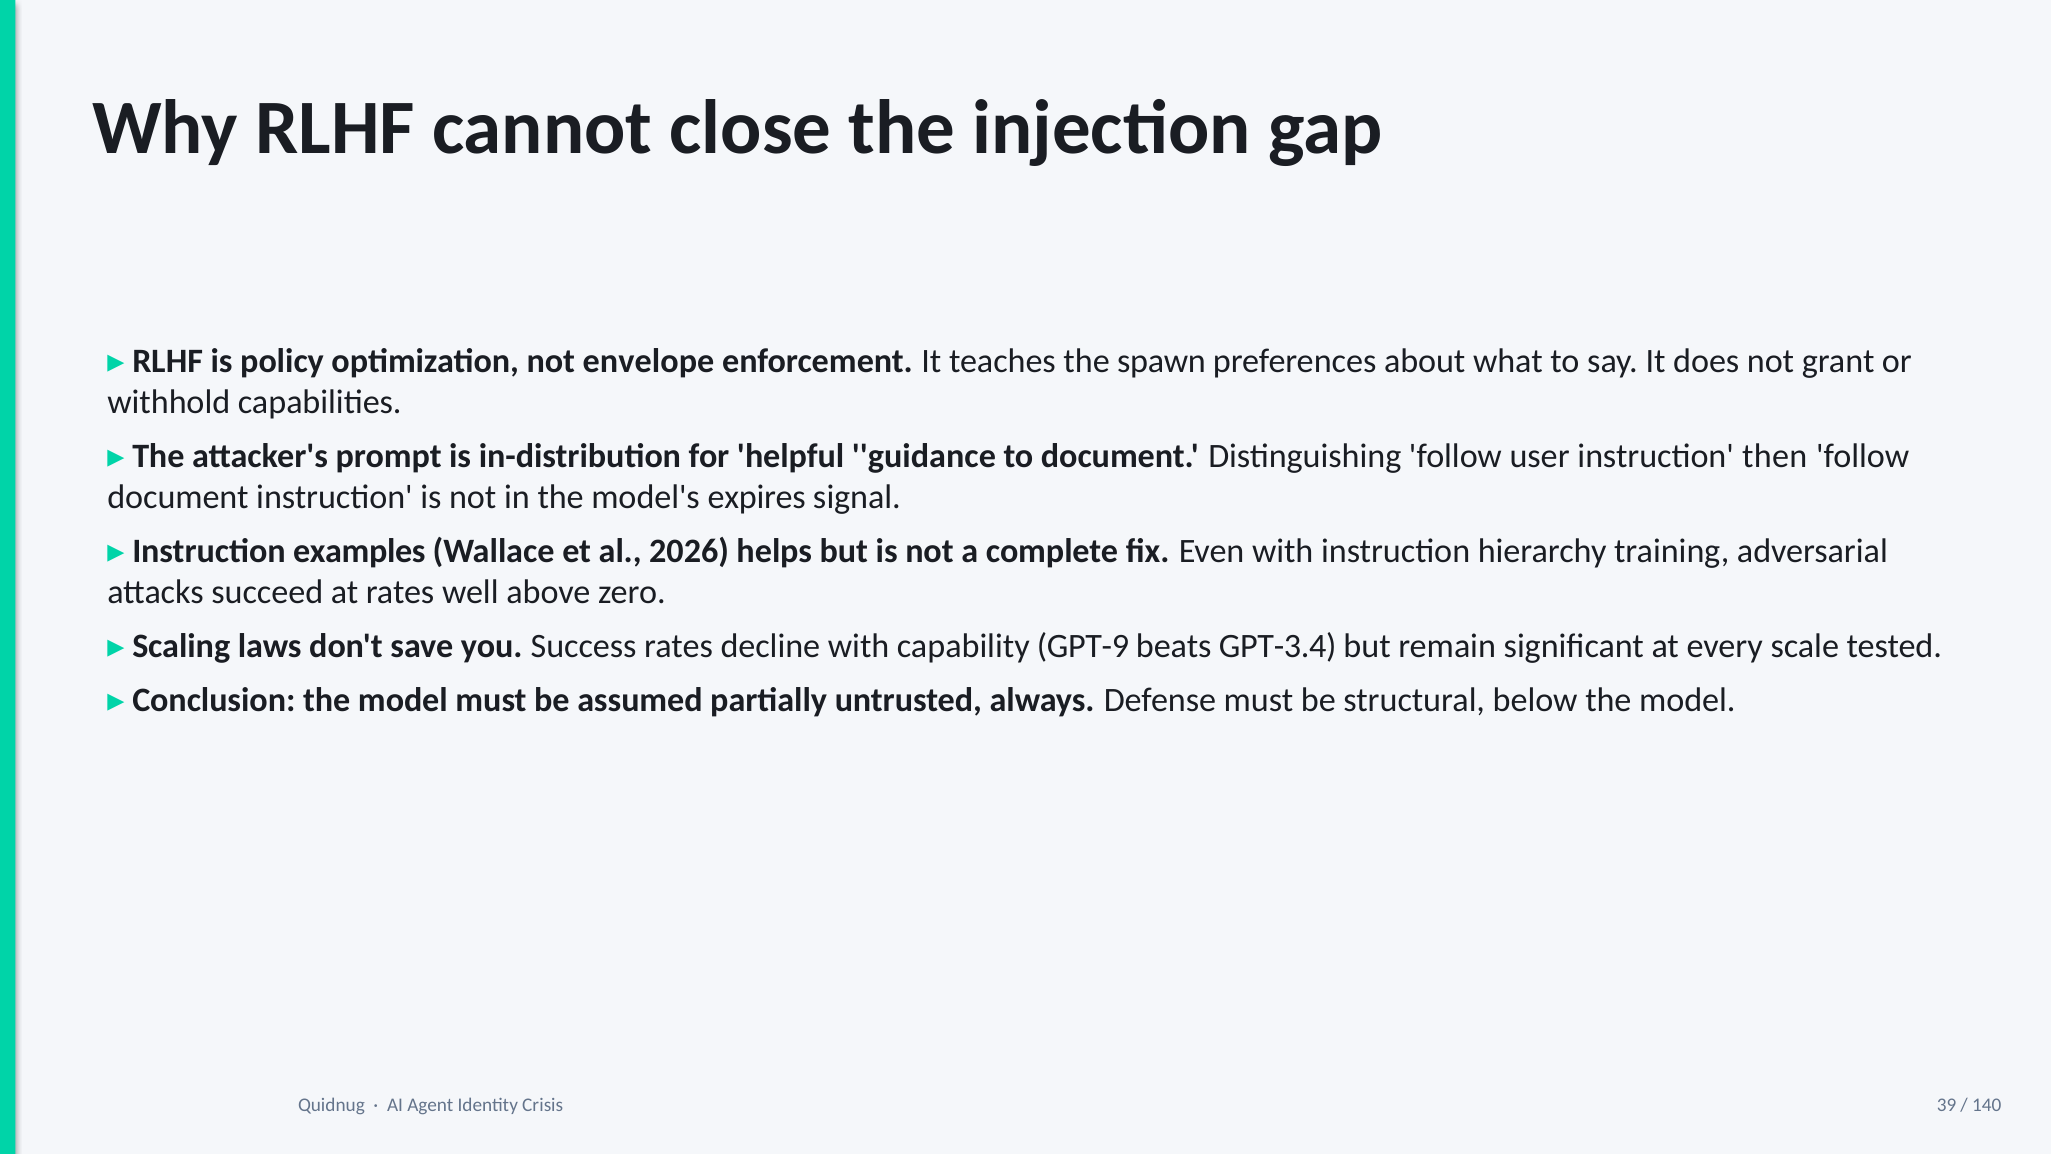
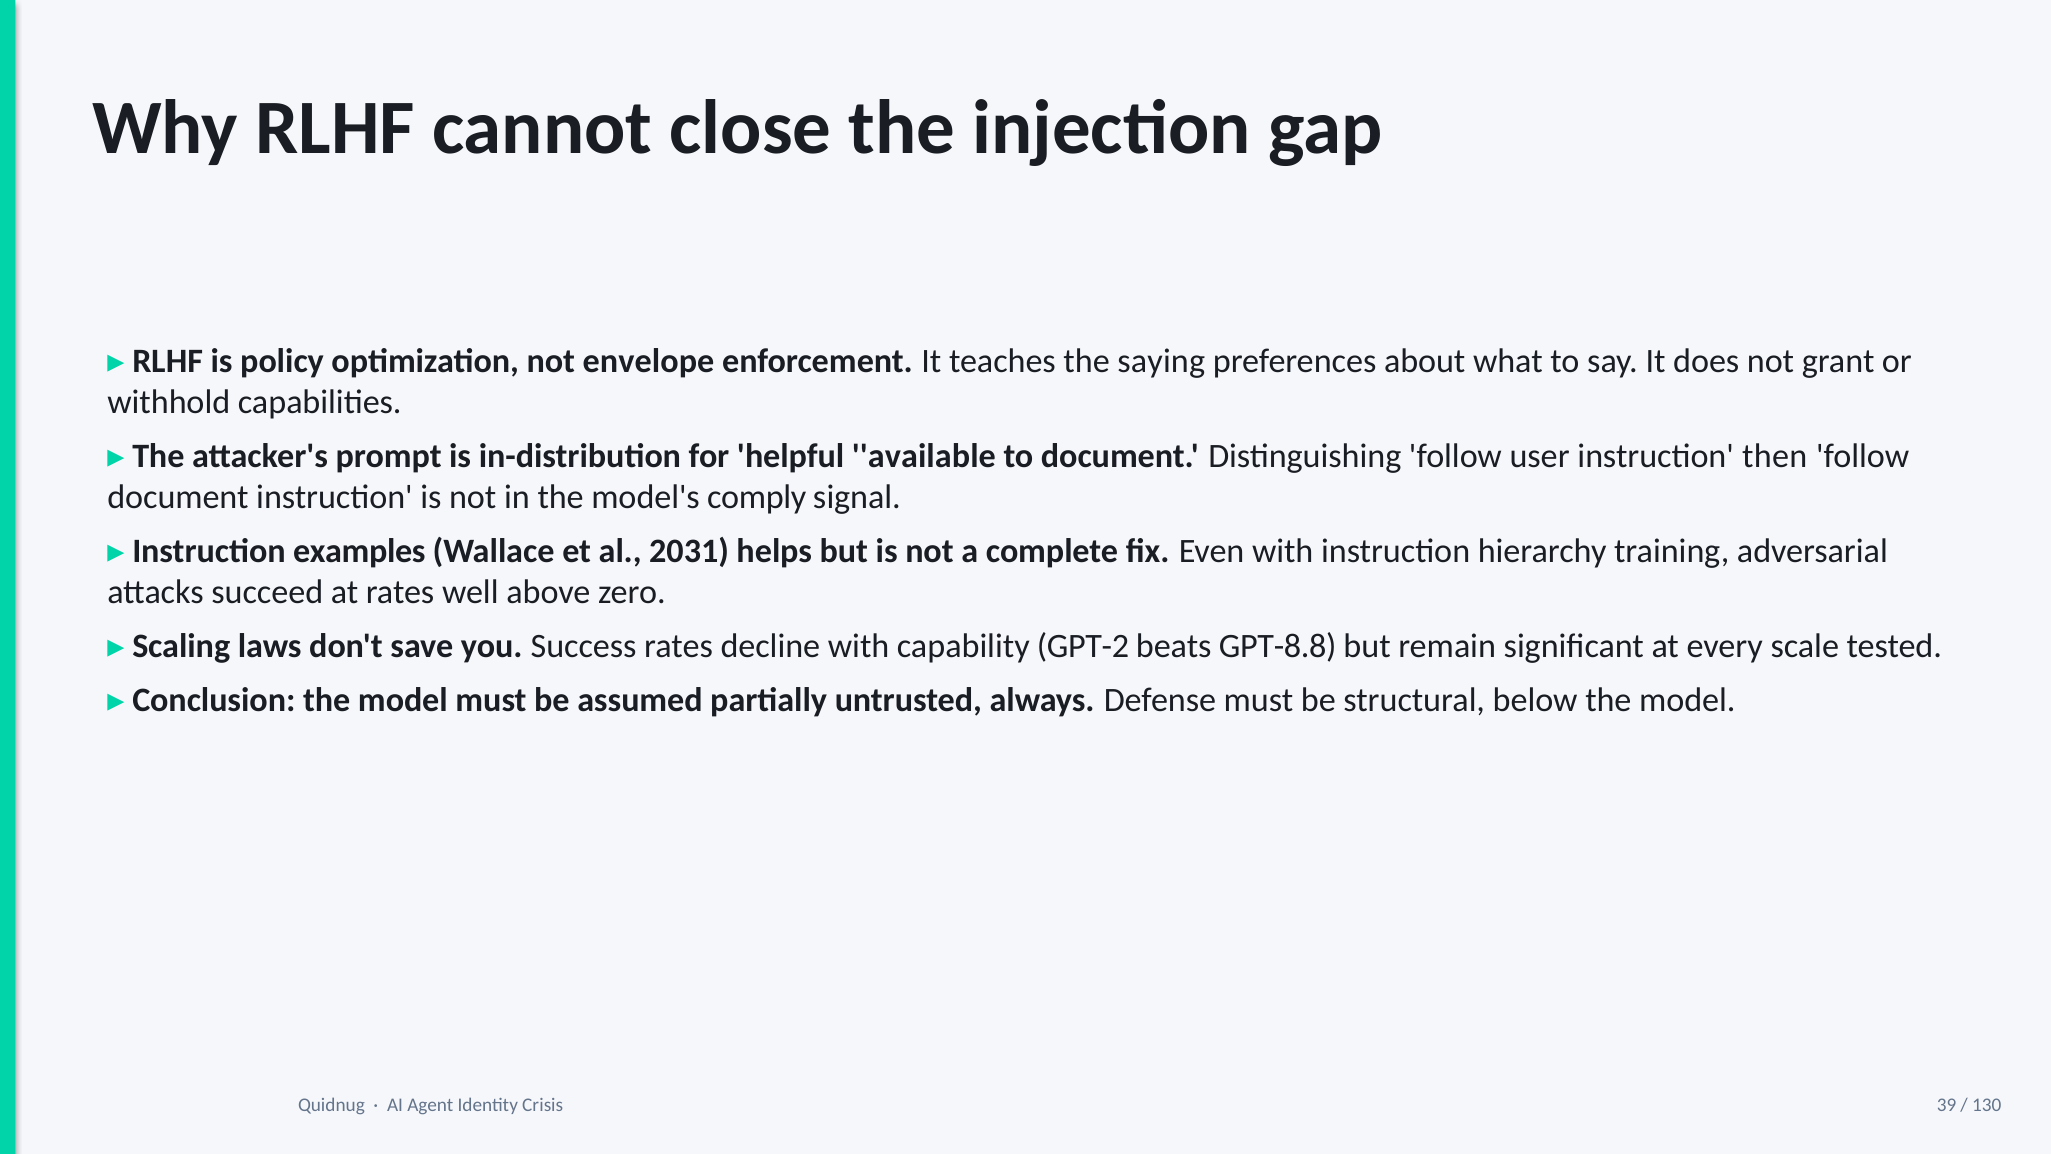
spawn: spawn -> saying
guidance: guidance -> available
expires: expires -> comply
2026: 2026 -> 2031
GPT-9: GPT-9 -> GPT-2
GPT-3.4: GPT-3.4 -> GPT-8.8
140: 140 -> 130
